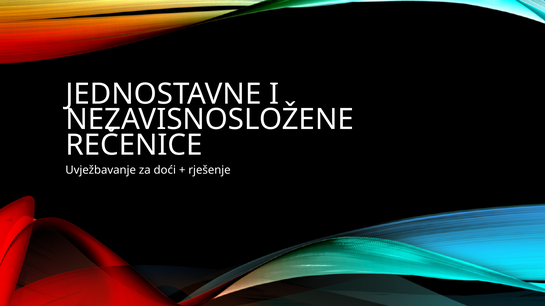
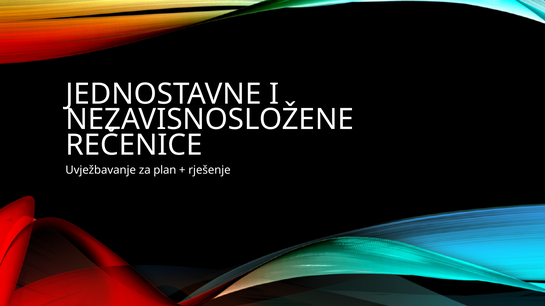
doći: doći -> plan
